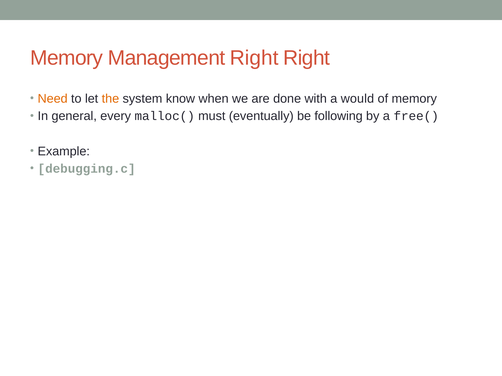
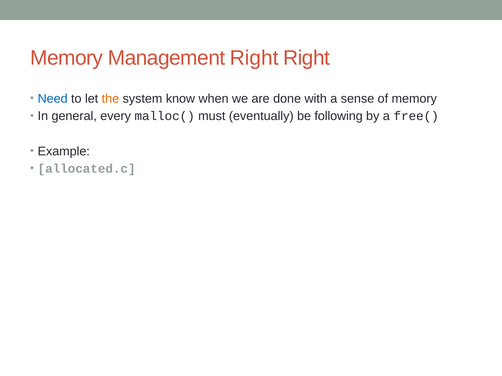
Need colour: orange -> blue
would: would -> sense
debugging.c: debugging.c -> allocated.c
